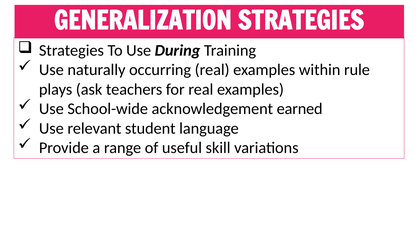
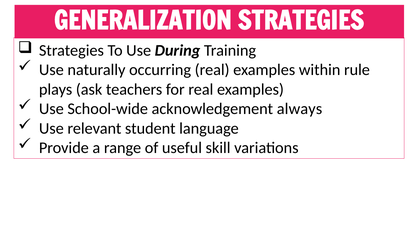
earned: earned -> always
